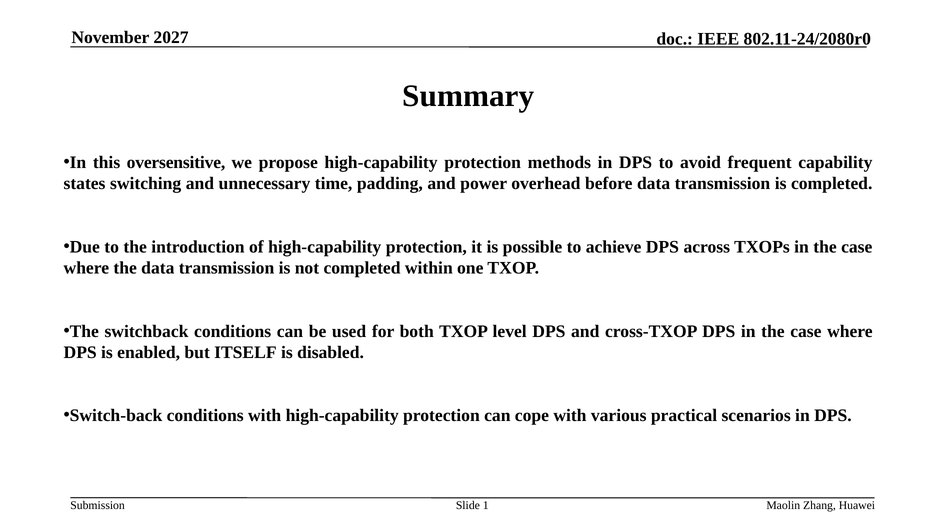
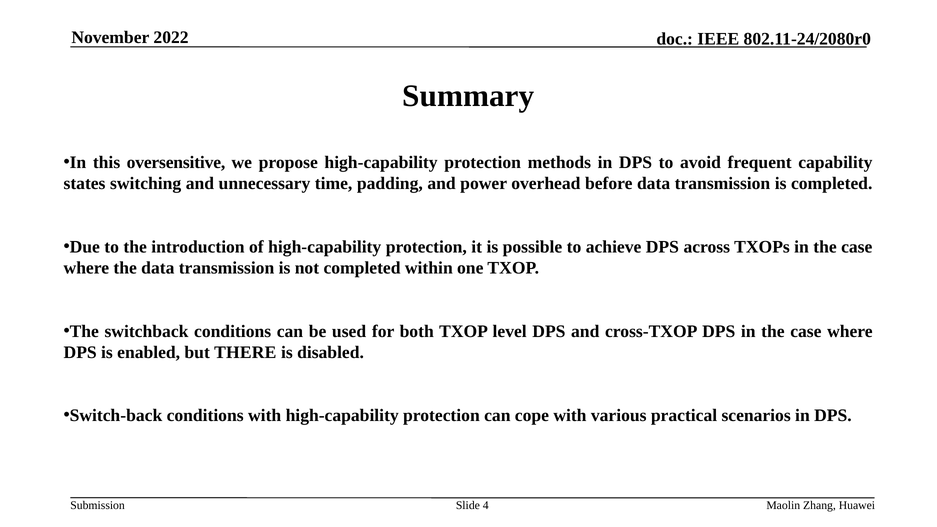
2027: 2027 -> 2022
ITSELF: ITSELF -> THERE
1: 1 -> 4
